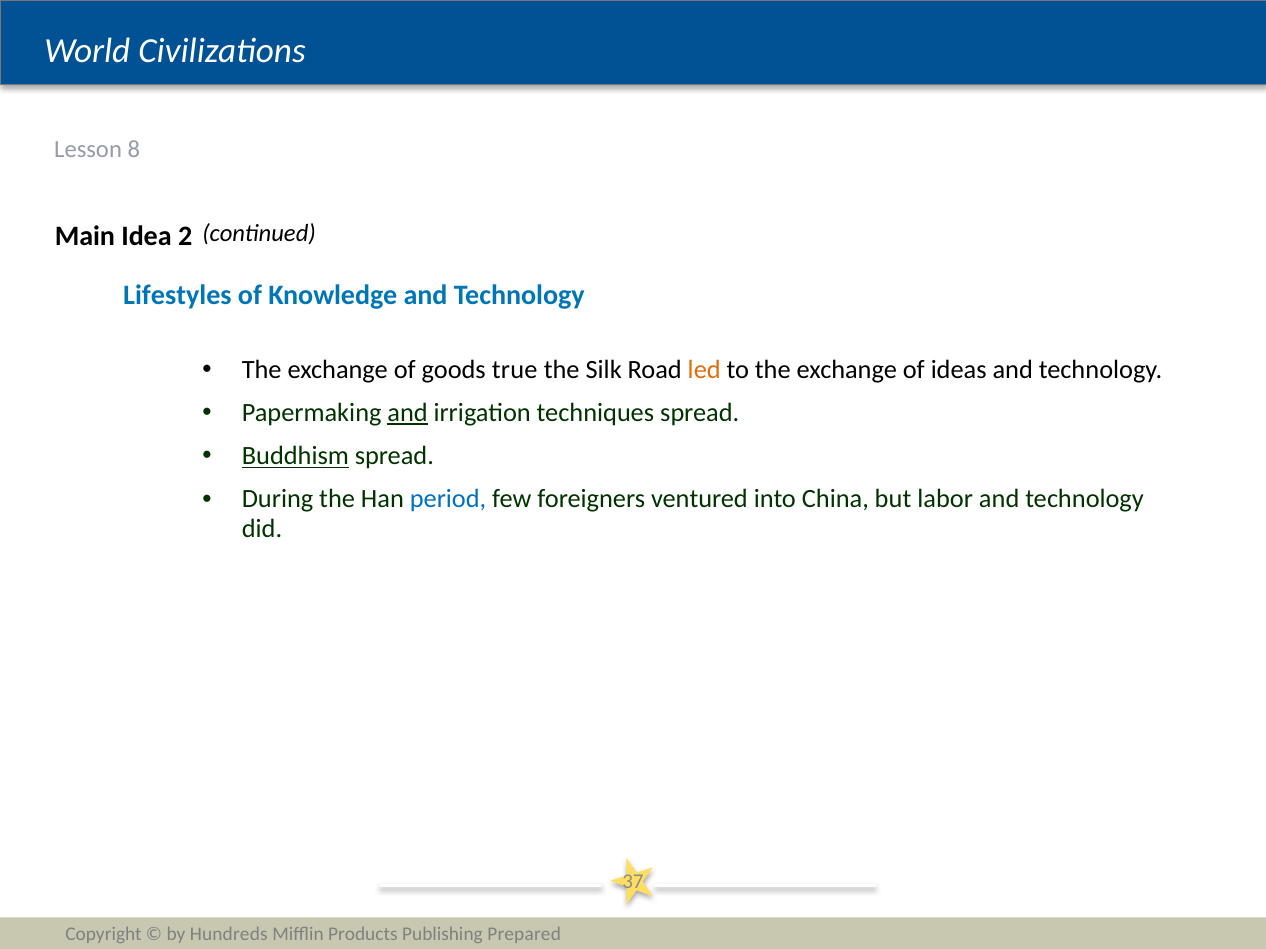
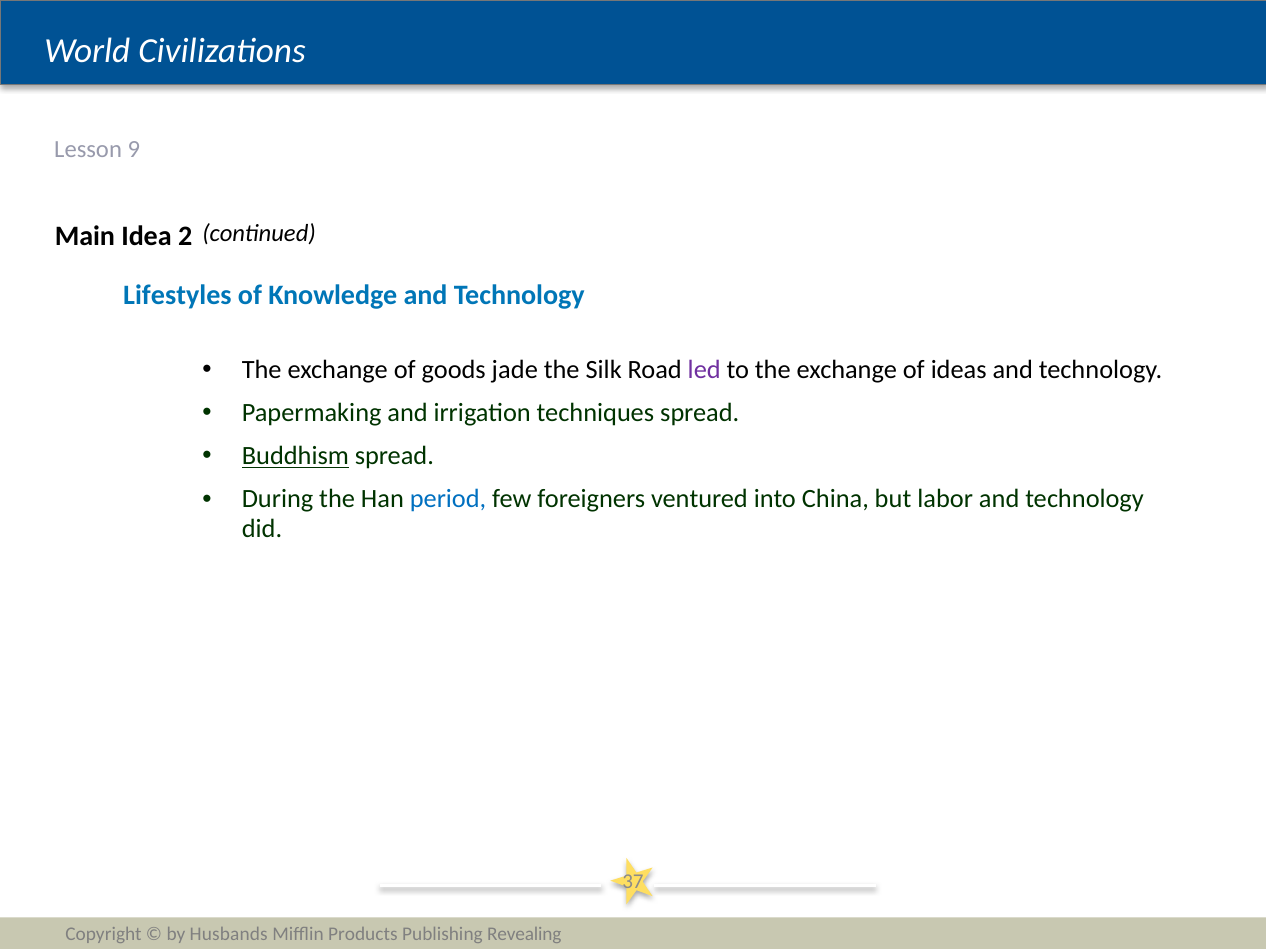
8: 8 -> 9
true: true -> jade
led colour: orange -> purple
and at (408, 413) underline: present -> none
Hundreds: Hundreds -> Husbands
Prepared: Prepared -> Revealing
